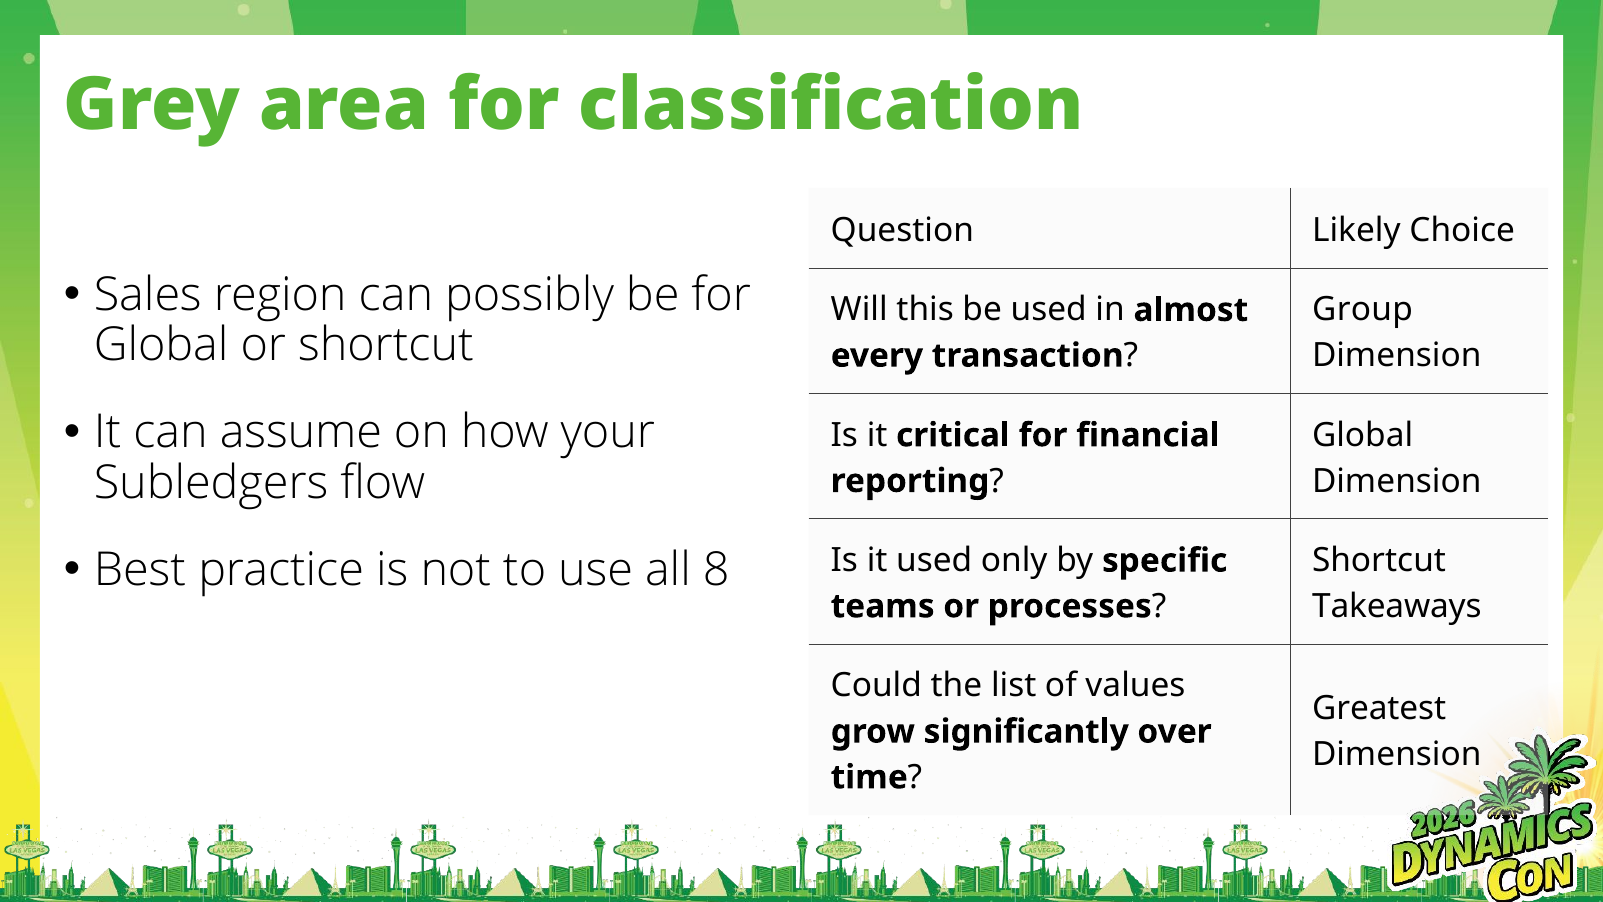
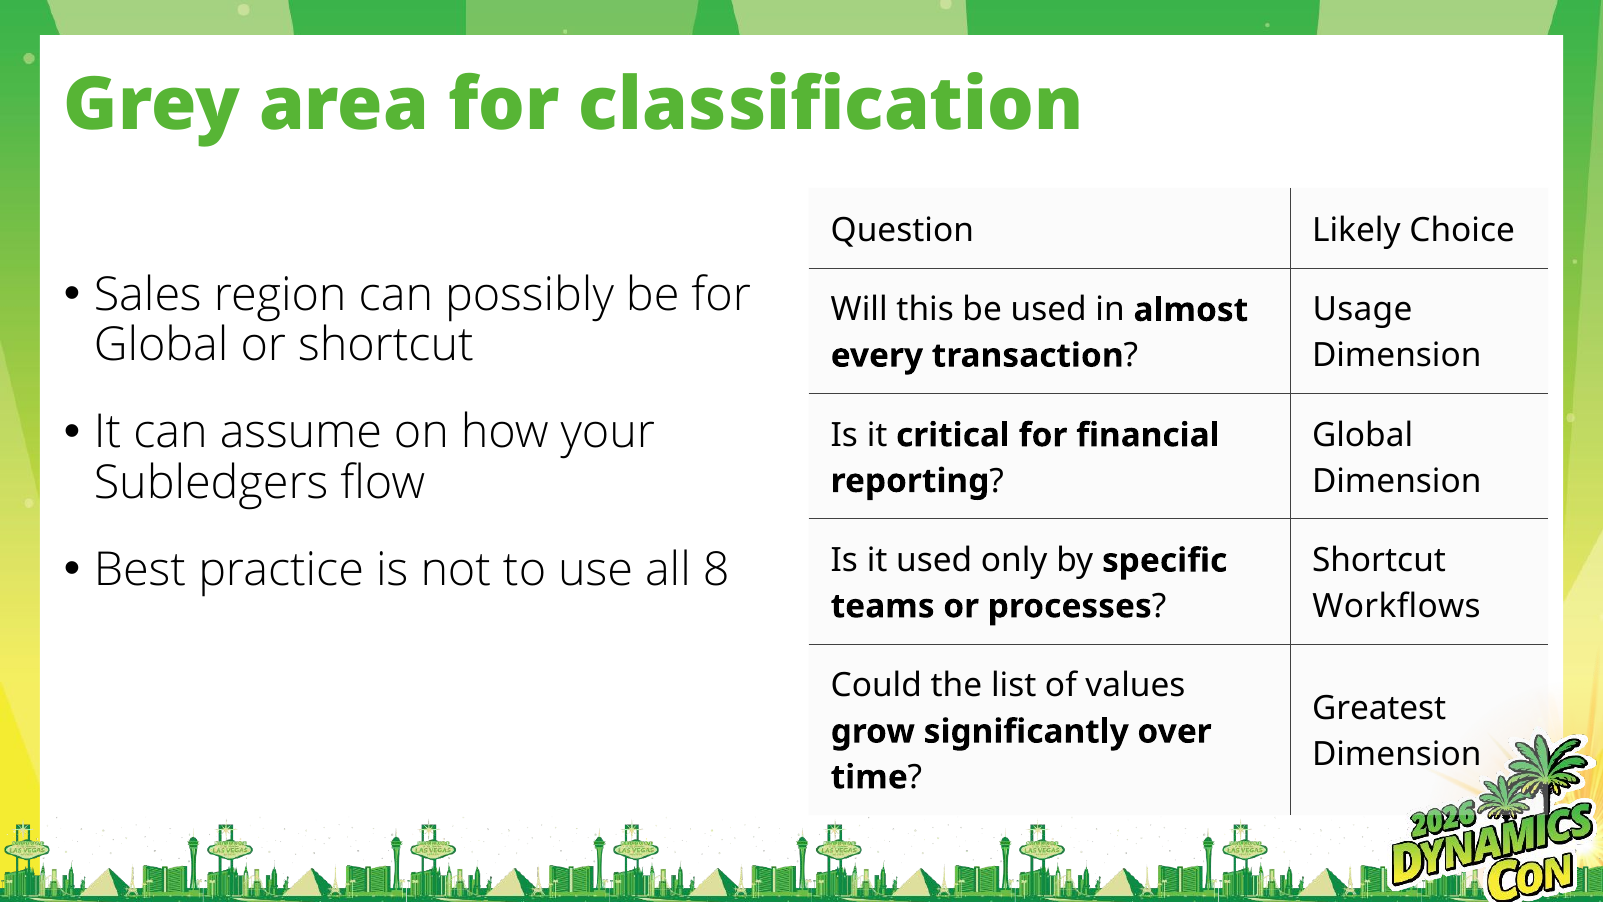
Group: Group -> Usage
Takeaways: Takeaways -> Workflows
